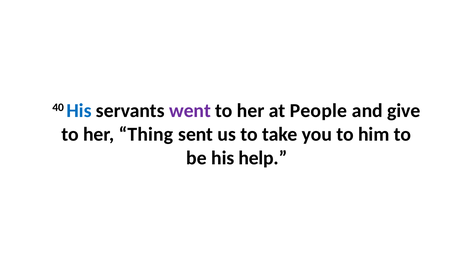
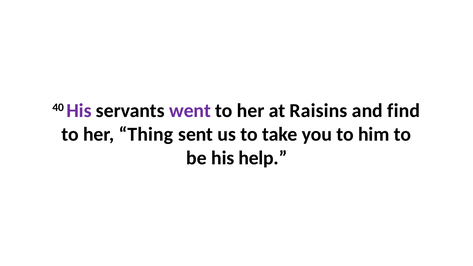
His at (79, 111) colour: blue -> purple
People: People -> Raisins
give: give -> find
